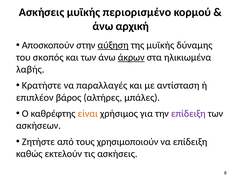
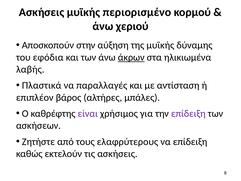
αρχική: αρχική -> χεριού
αύξηση underline: present -> none
σκοπός: σκοπός -> εφόδια
Κρατήστε: Κρατήστε -> Πλαστικά
είναι colour: orange -> purple
χρησιμοποιούν: χρησιμοποιούν -> ελαφρύτερους
